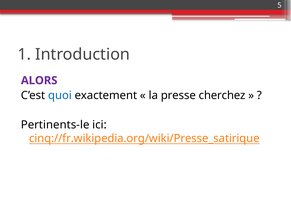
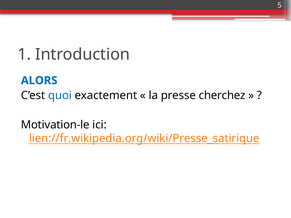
ALORS colour: purple -> blue
Pertinents-le: Pertinents-le -> Motivation-le
cinq://fr.wikipedia.org/wiki/Presse_satirique: cinq://fr.wikipedia.org/wiki/Presse_satirique -> lien://fr.wikipedia.org/wiki/Presse_satirique
